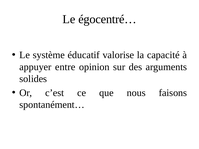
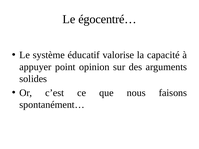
entre: entre -> point
